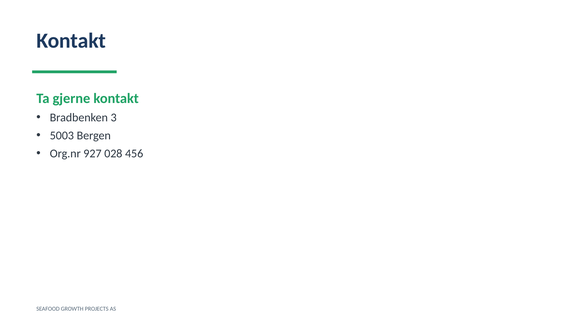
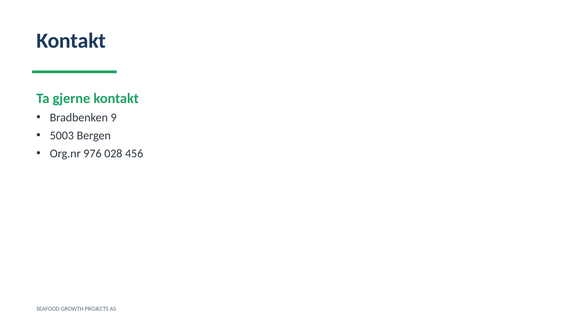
3: 3 -> 9
927: 927 -> 976
